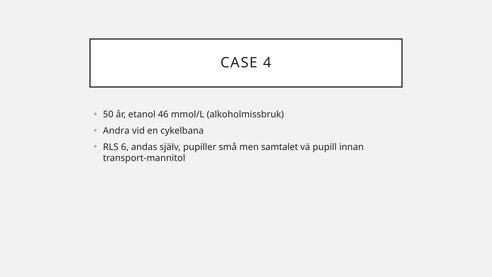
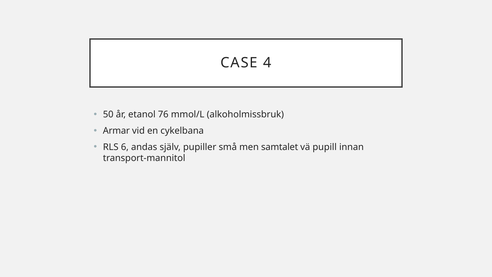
46: 46 -> 76
Andra: Andra -> Armar
